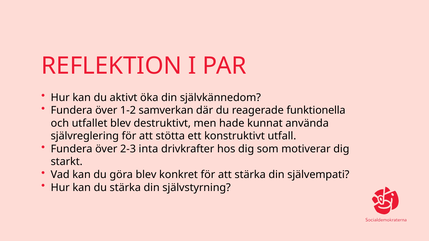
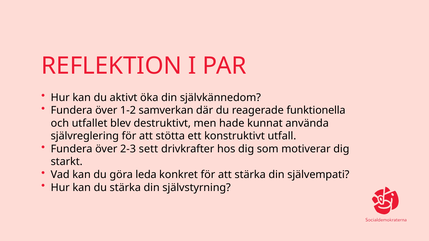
inta: inta -> sett
göra blev: blev -> leda
